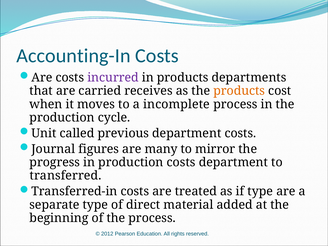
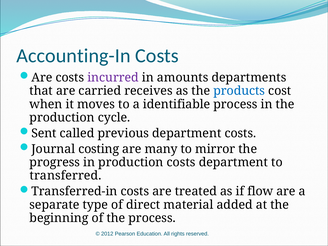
in products: products -> amounts
products at (239, 91) colour: orange -> blue
incomplete: incomplete -> identifiable
Unit: Unit -> Sent
figures: figures -> costing
if type: type -> flow
